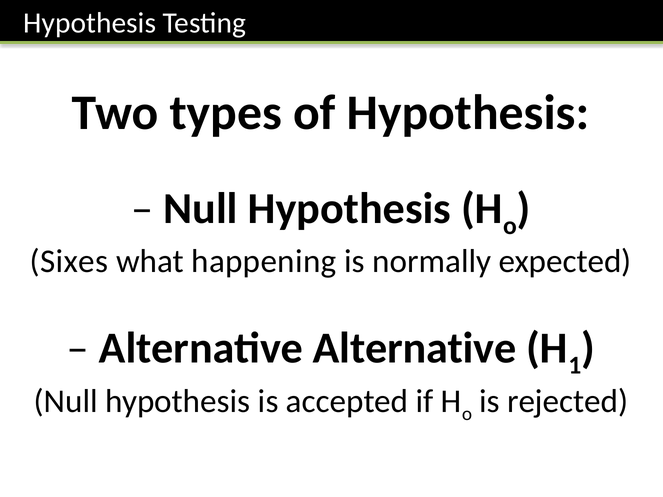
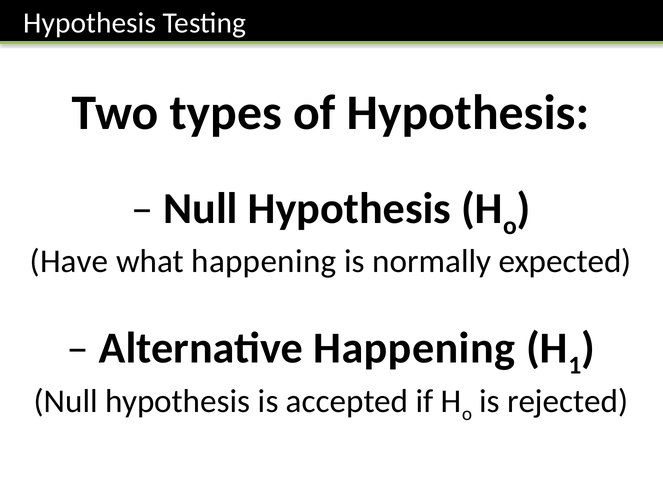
Sixes: Sixes -> Have
Alternative Alternative: Alternative -> Happening
